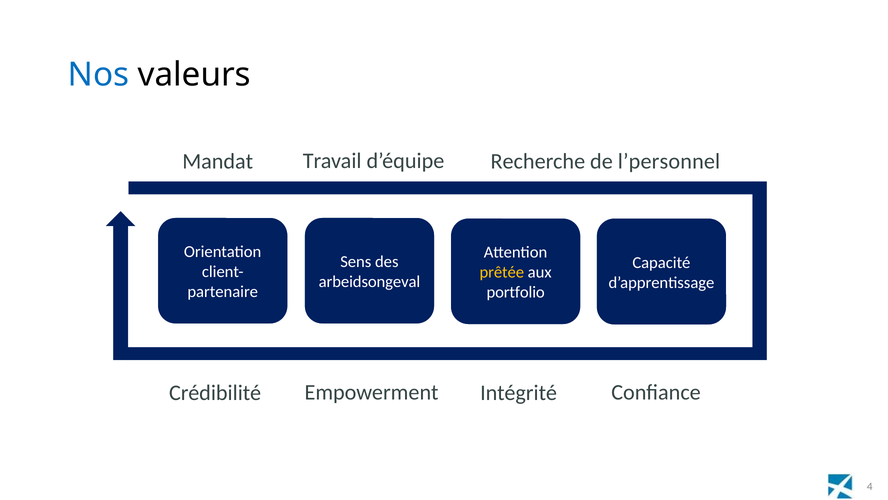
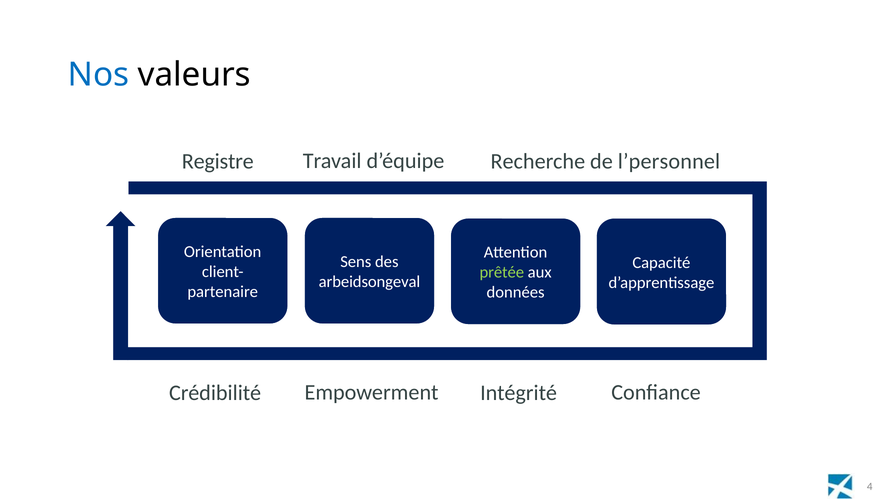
Mandat: Mandat -> Registre
prêtée colour: yellow -> light green
portfolio: portfolio -> données
